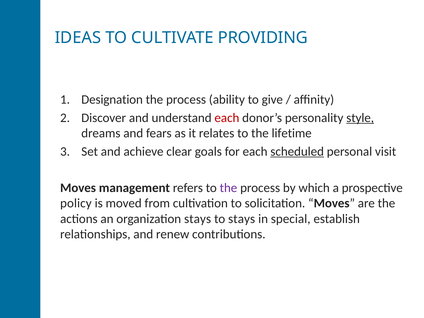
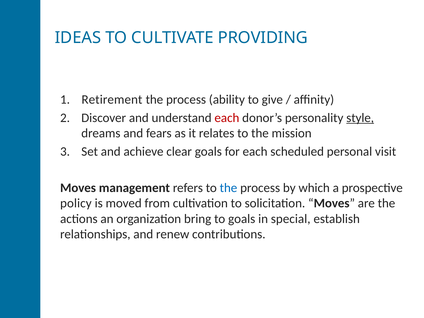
Designation: Designation -> Retirement
lifetime: lifetime -> mission
scheduled underline: present -> none
the at (228, 188) colour: purple -> blue
organization stays: stays -> bring
to stays: stays -> goals
